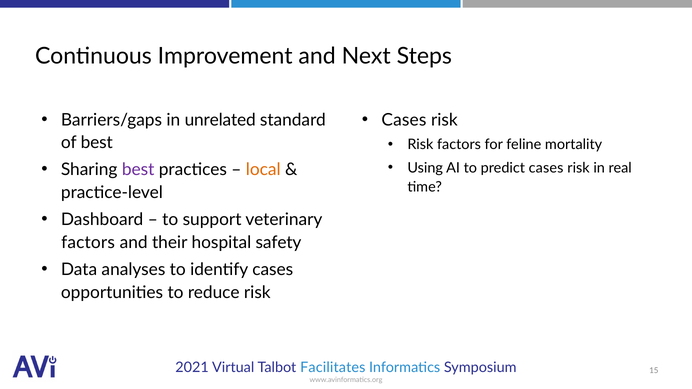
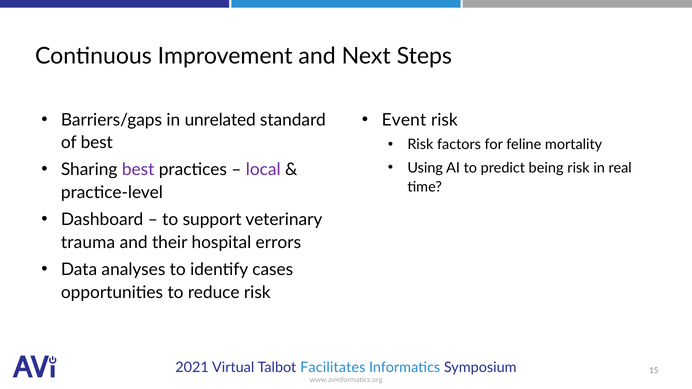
Cases at (404, 120): Cases -> Event
predict cases: cases -> being
local colour: orange -> purple
factors at (88, 243): factors -> trauma
safety: safety -> errors
